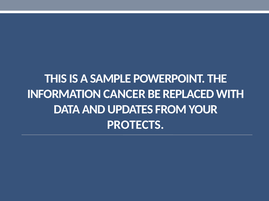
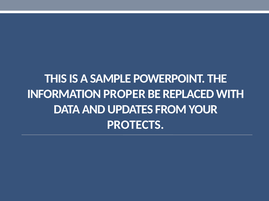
CANCER: CANCER -> PROPER
